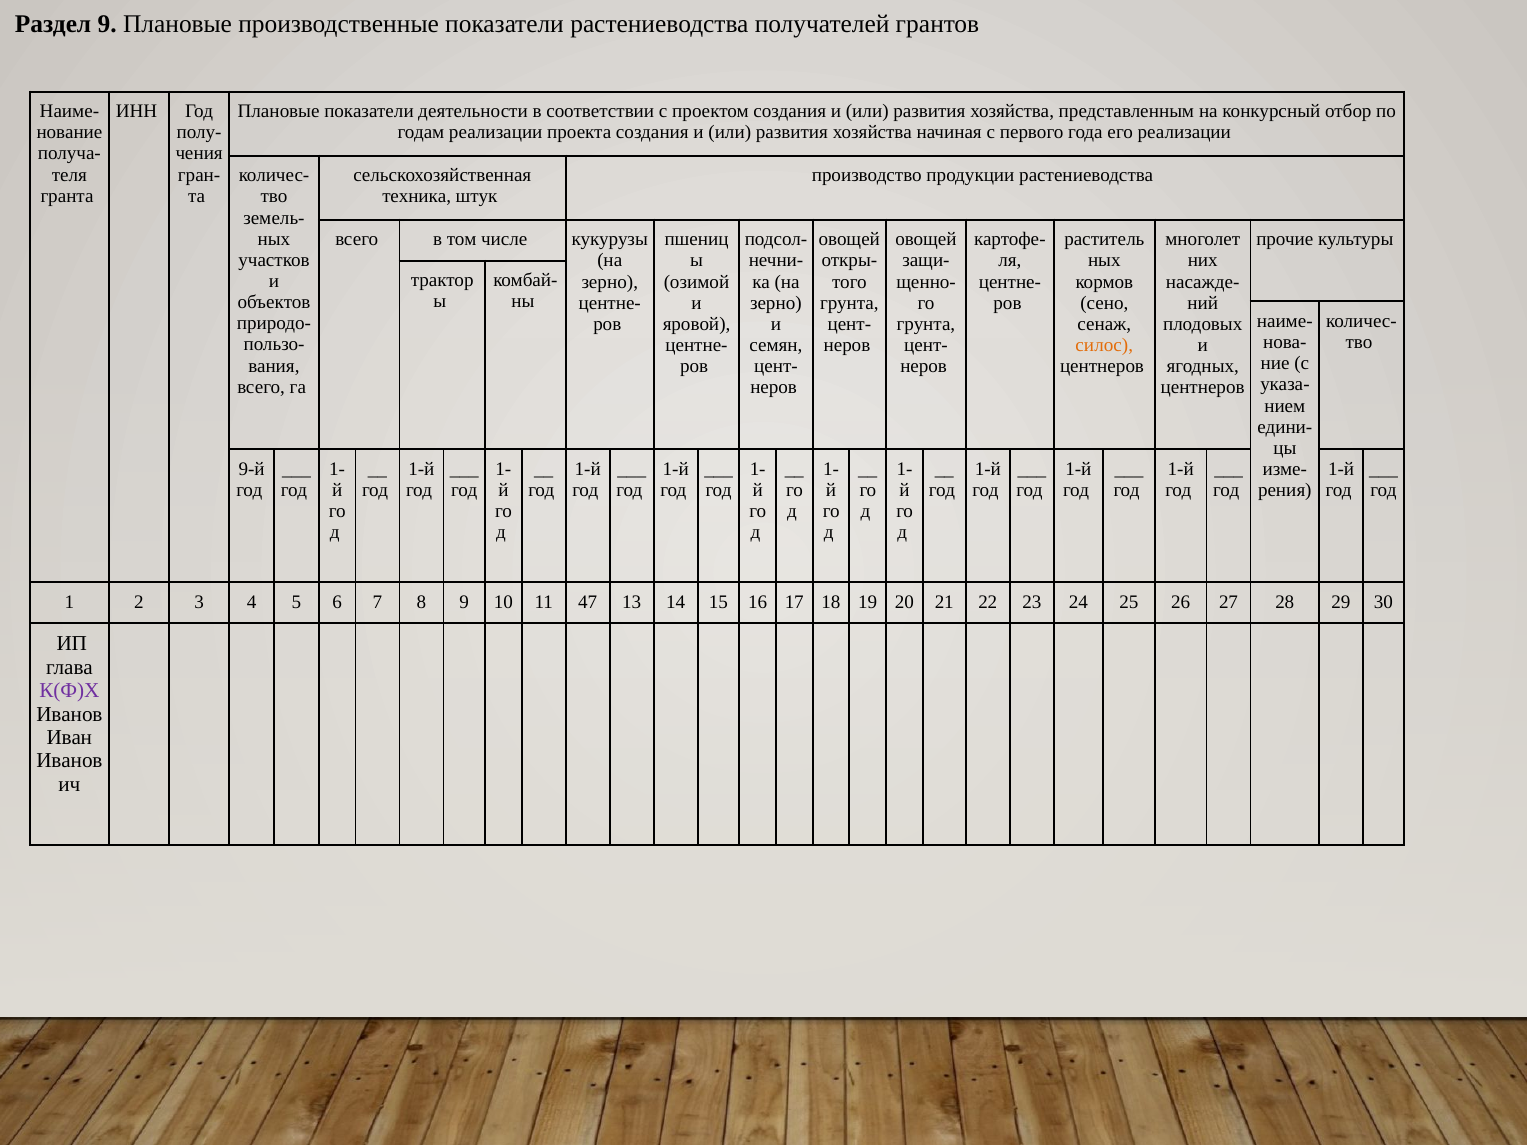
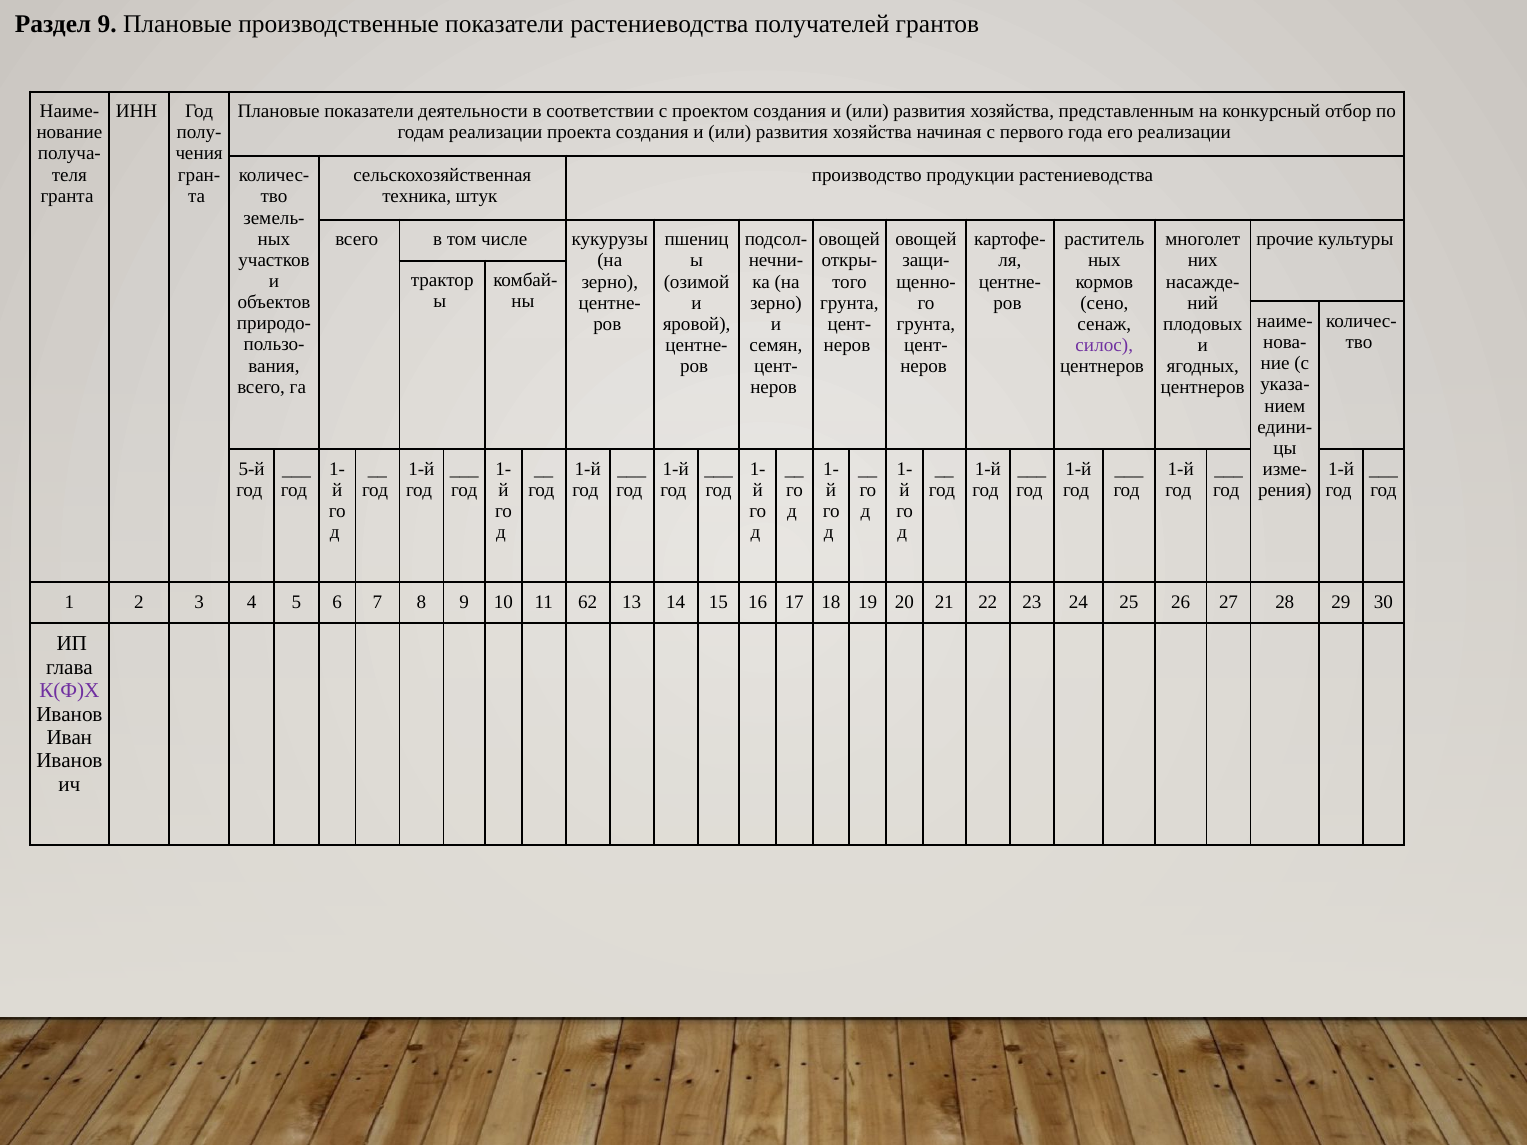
силос colour: orange -> purple
9-й: 9-й -> 5-й
47: 47 -> 62
